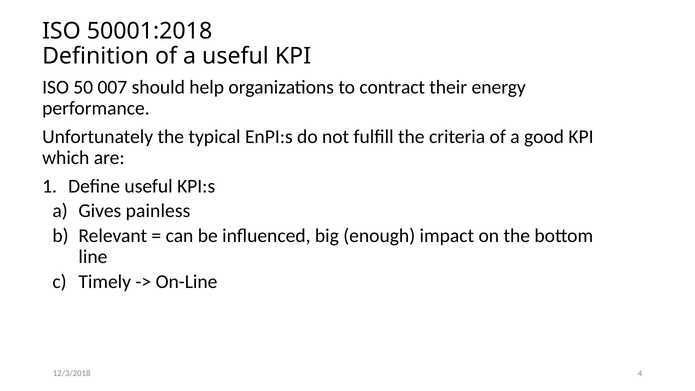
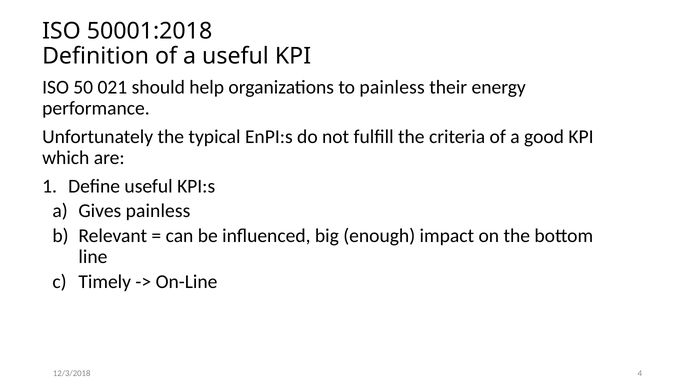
007: 007 -> 021
to contract: contract -> painless
